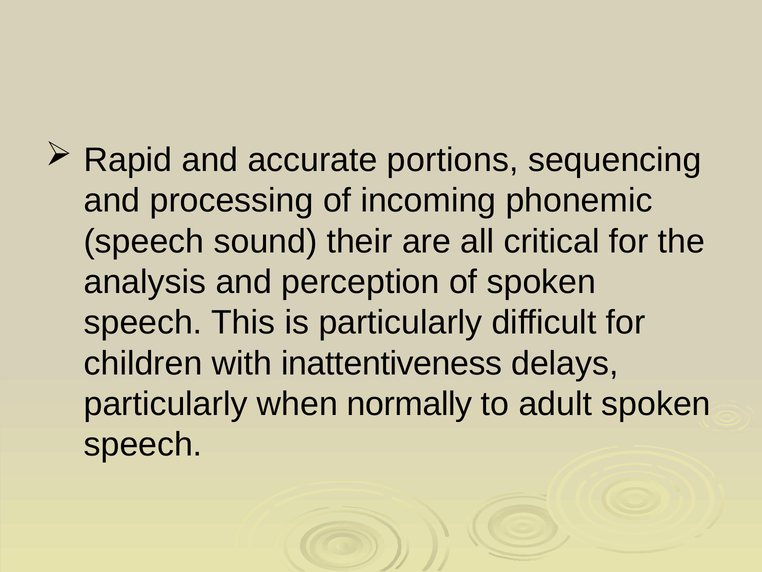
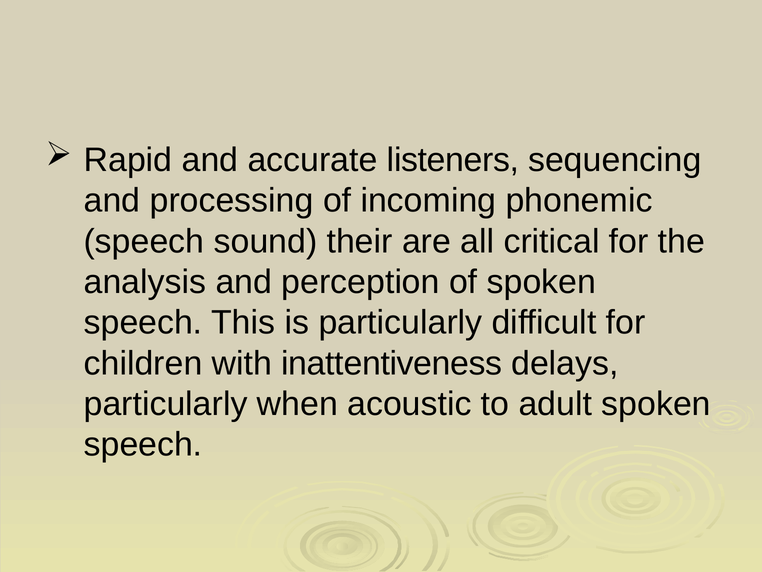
portions: portions -> listeners
normally: normally -> acoustic
